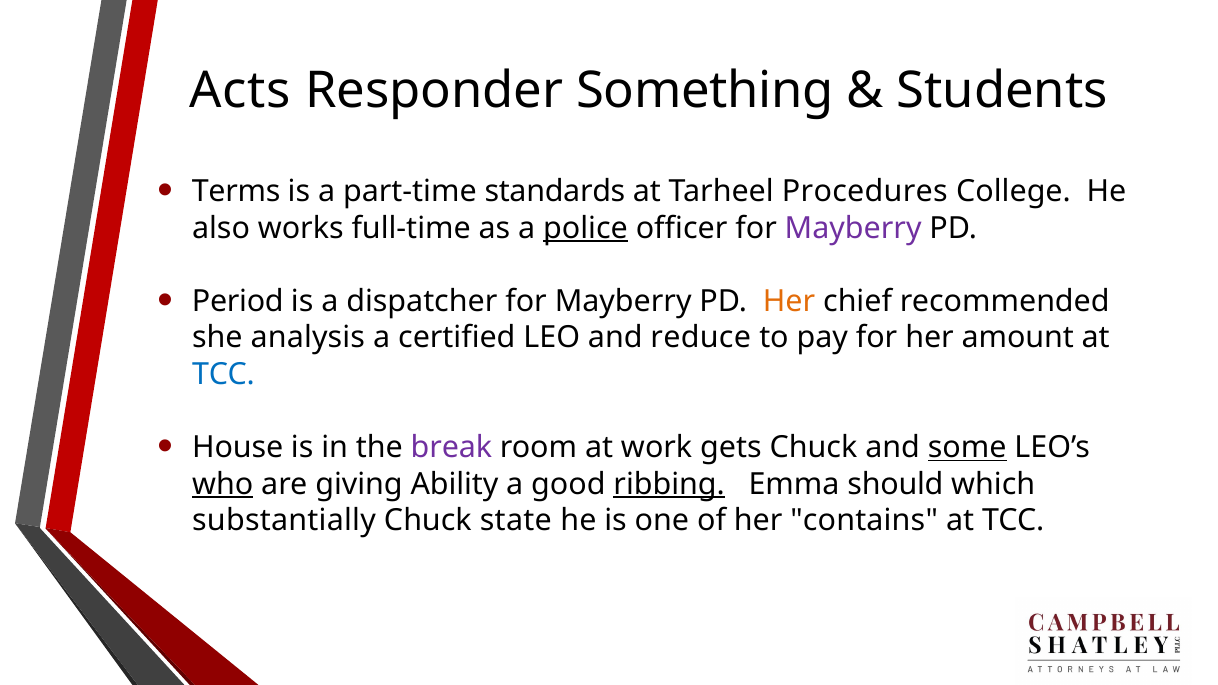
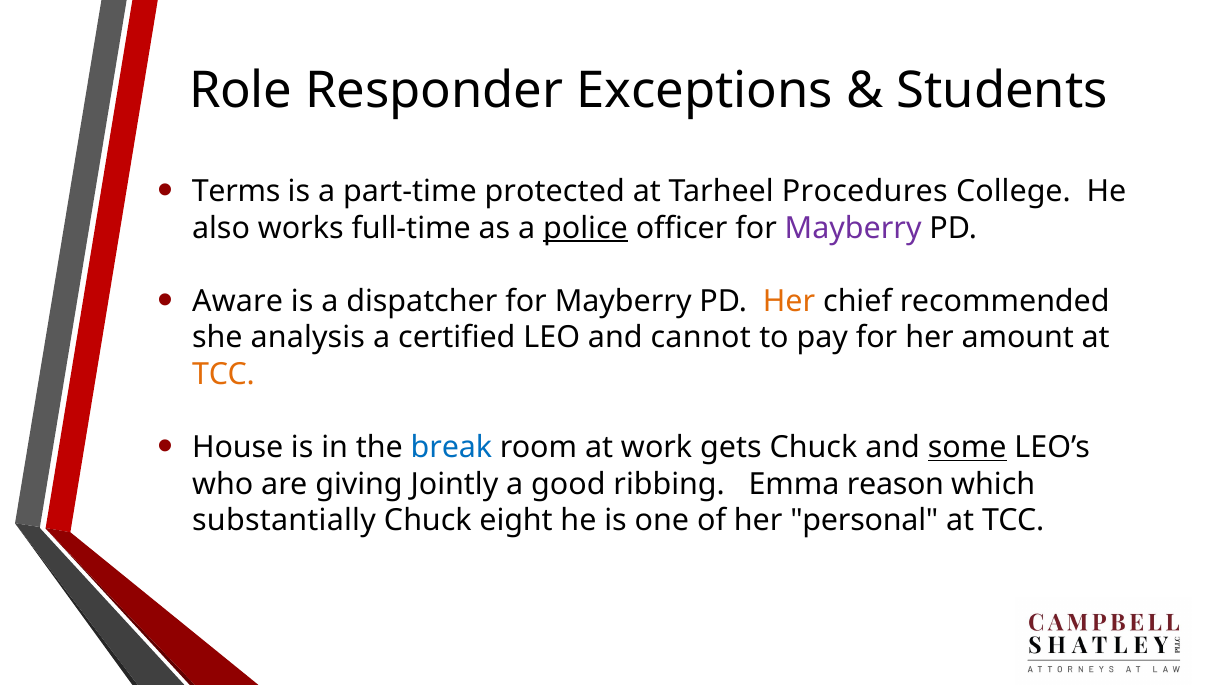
Acts: Acts -> Role
Something: Something -> Exceptions
standards: standards -> protected
Period: Period -> Aware
reduce: reduce -> cannot
TCC at (223, 374) colour: blue -> orange
break colour: purple -> blue
who underline: present -> none
Ability: Ability -> Jointly
ribbing underline: present -> none
should: should -> reason
state: state -> eight
contains: contains -> personal
